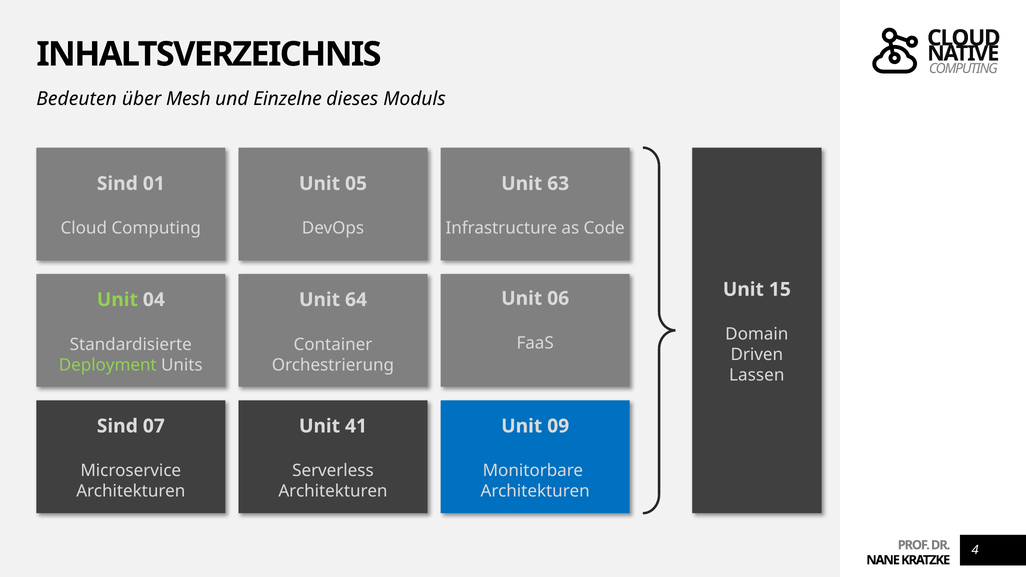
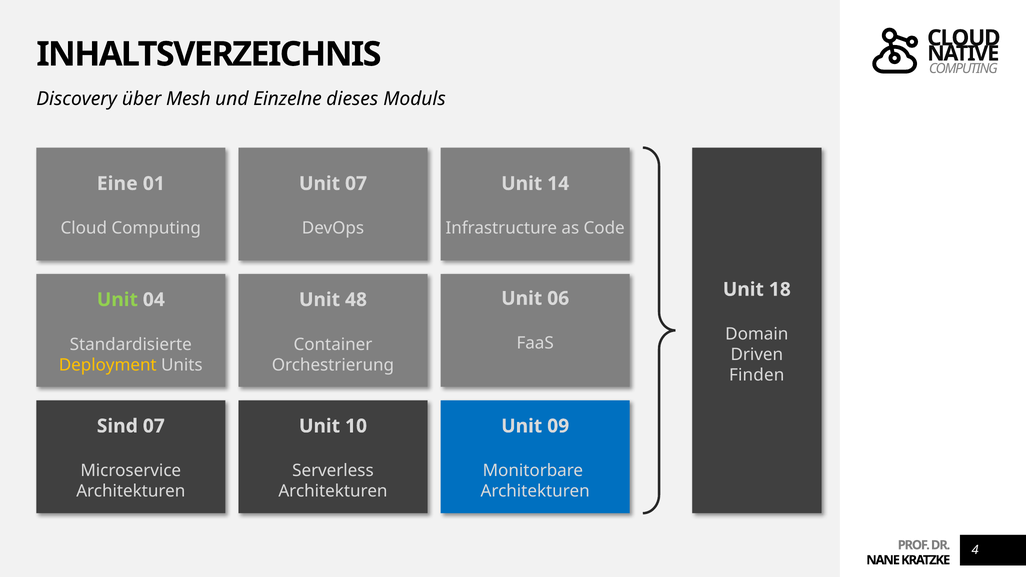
Bedeuten: Bedeuten -> Discovery
Sind at (117, 184): Sind -> Eine
Unit 05: 05 -> 07
63: 63 -> 14
15: 15 -> 18
64: 64 -> 48
Deployment colour: light green -> yellow
Lassen: Lassen -> Finden
41: 41 -> 10
